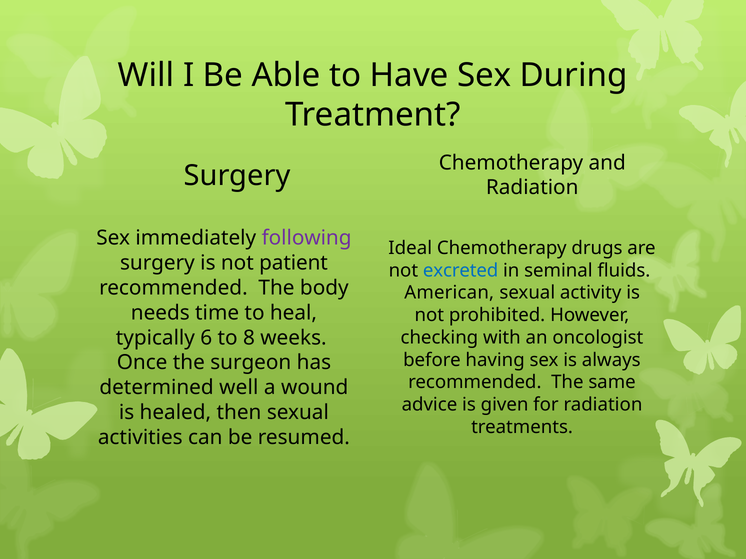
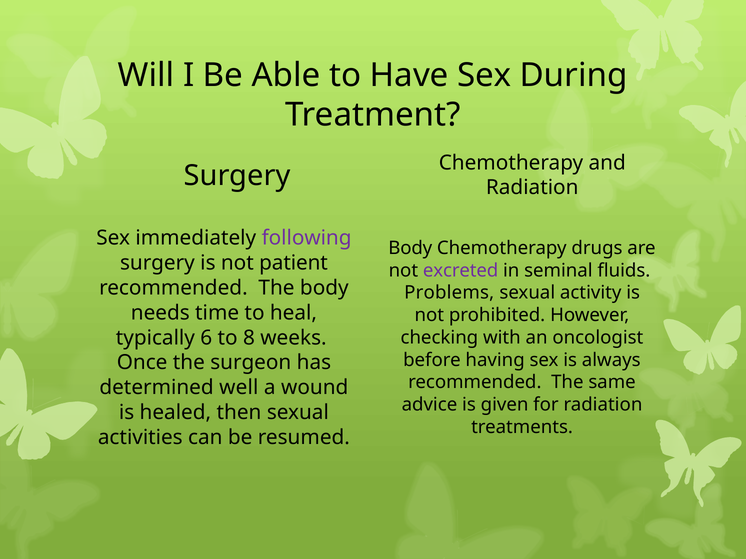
Ideal at (410, 248): Ideal -> Body
excreted colour: blue -> purple
American: American -> Problems
